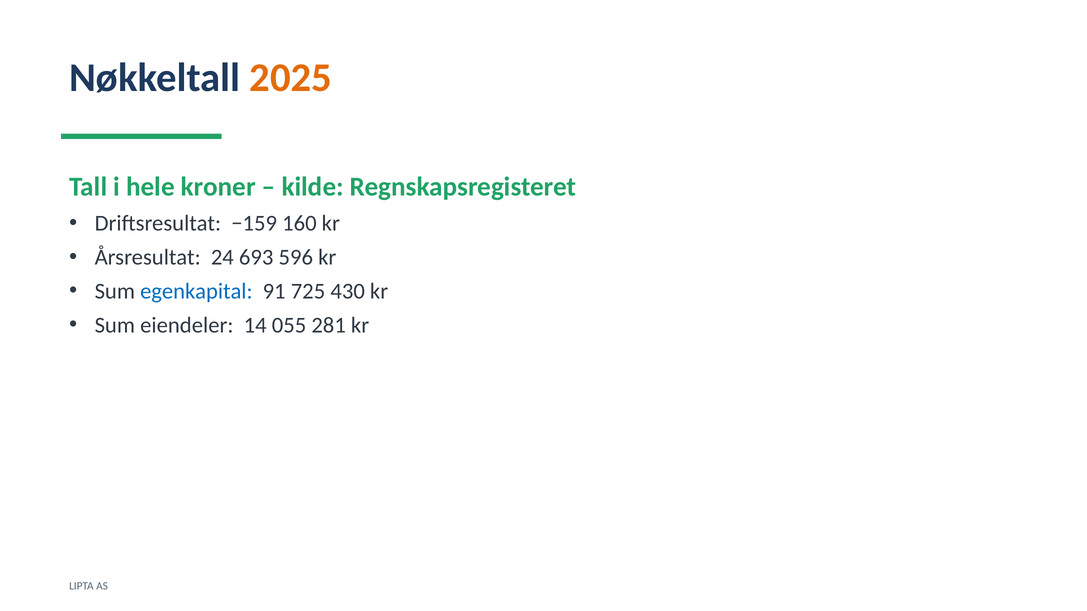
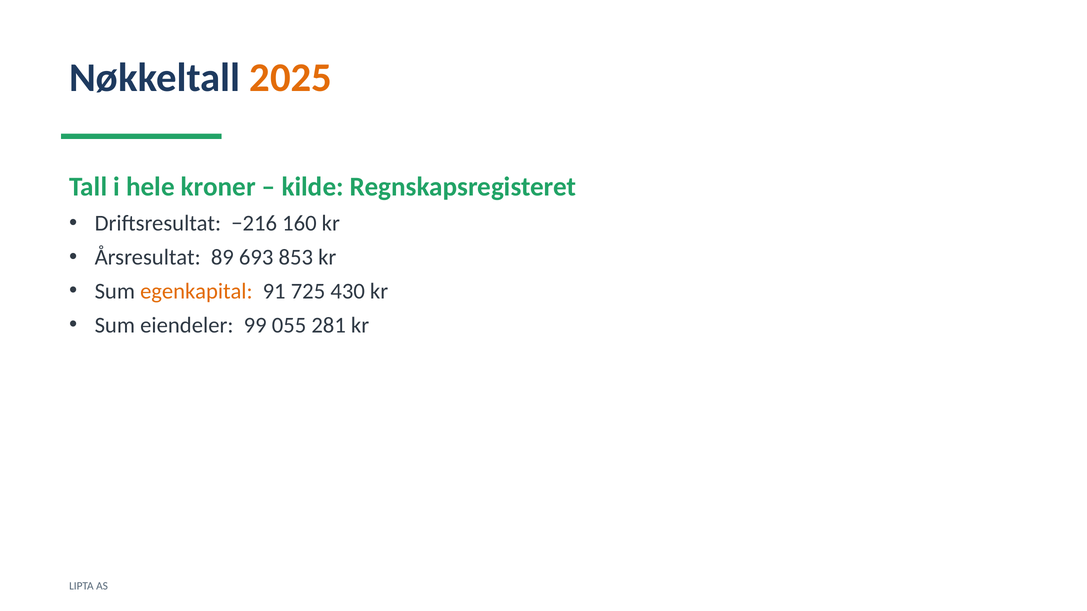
−159: −159 -> −216
24: 24 -> 89
596: 596 -> 853
egenkapital colour: blue -> orange
14: 14 -> 99
